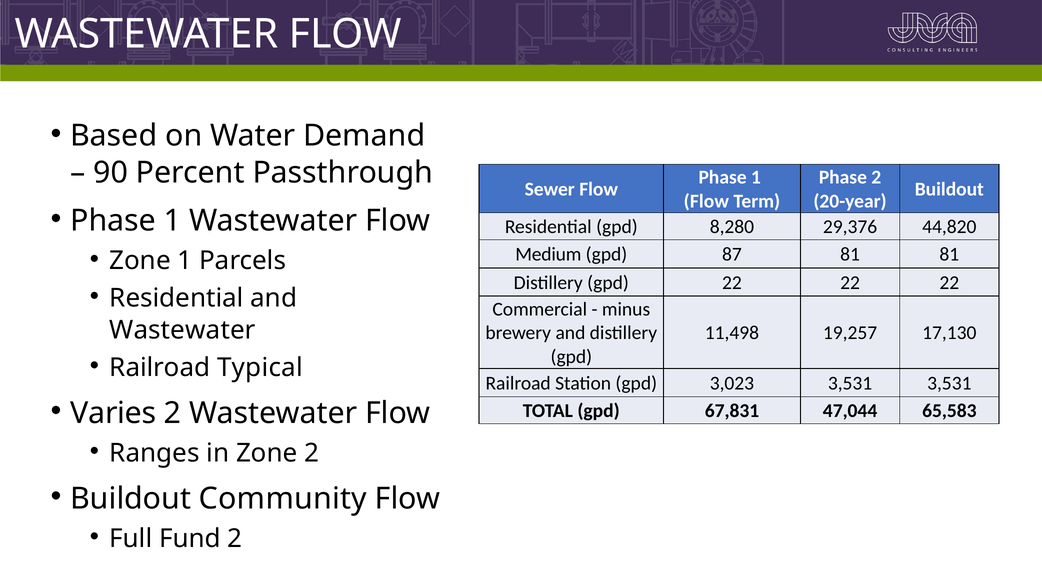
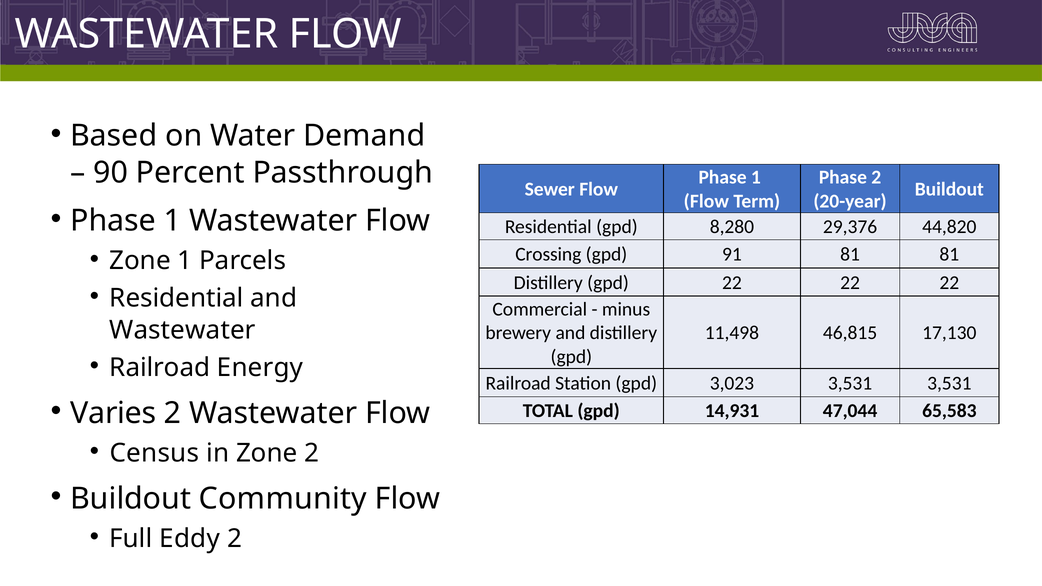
Medium: Medium -> Crossing
87: 87 -> 91
19,257: 19,257 -> 46,815
Typical: Typical -> Energy
67,831: 67,831 -> 14,931
Ranges: Ranges -> Census
Fund: Fund -> Eddy
